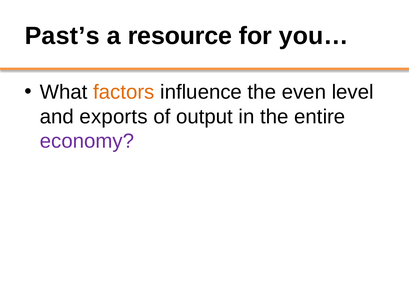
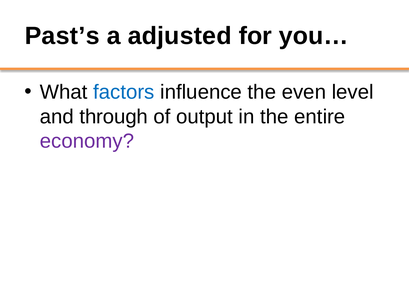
resource: resource -> adjusted
factors colour: orange -> blue
exports: exports -> through
